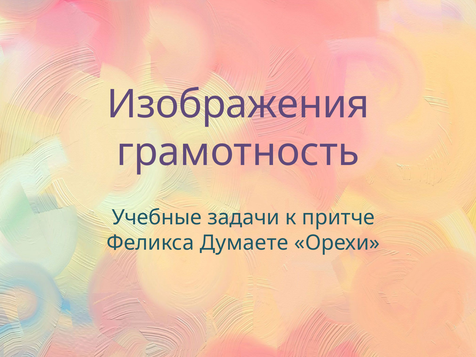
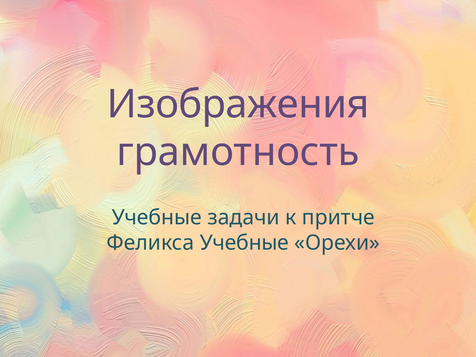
Феликса Думаете: Думаете -> Учебные
